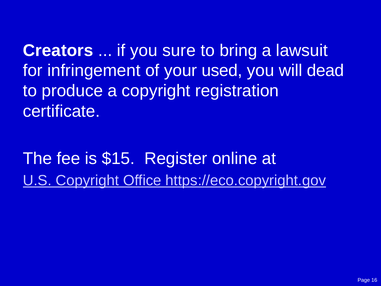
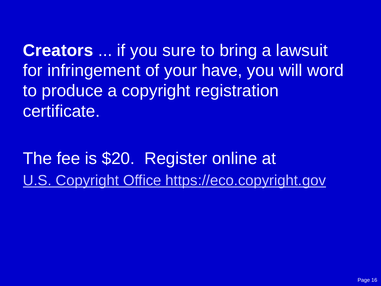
used: used -> have
dead: dead -> word
$15: $15 -> $20
